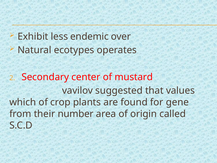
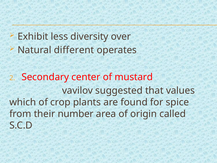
endemic: endemic -> diversity
ecotypes: ecotypes -> different
gene: gene -> spice
